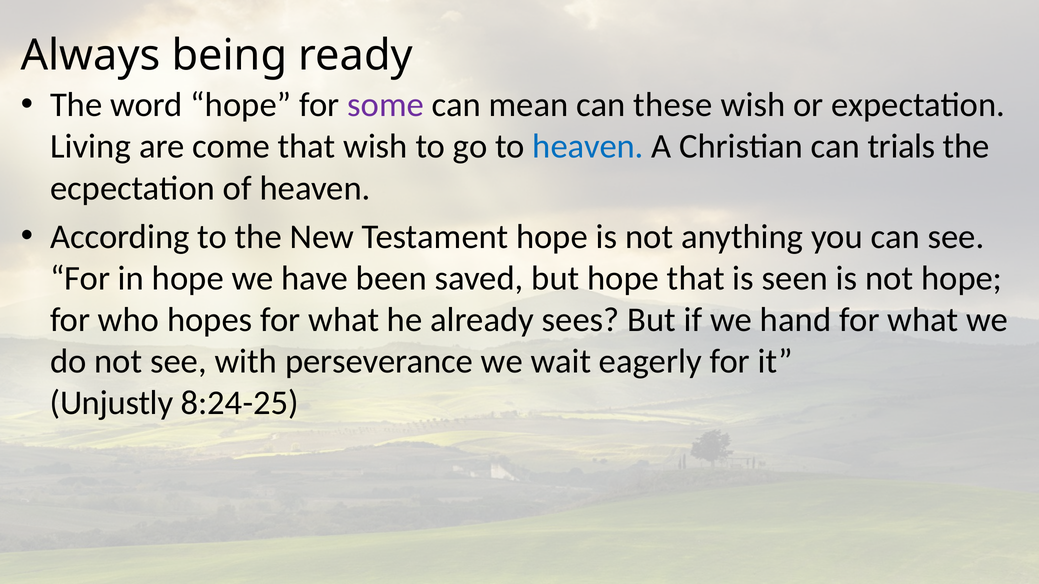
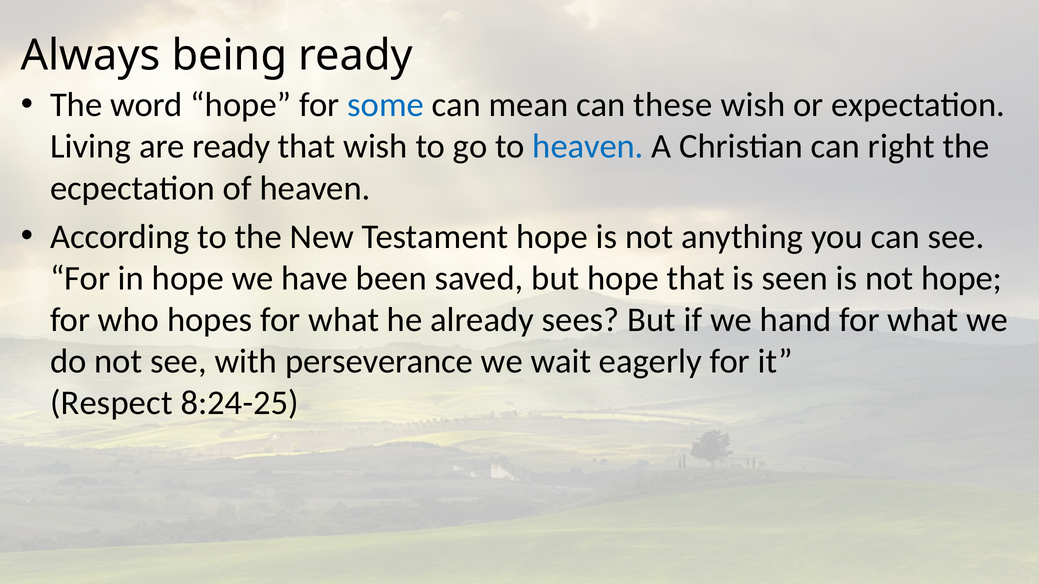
some colour: purple -> blue
are come: come -> ready
trials: trials -> right
Unjustly: Unjustly -> Respect
